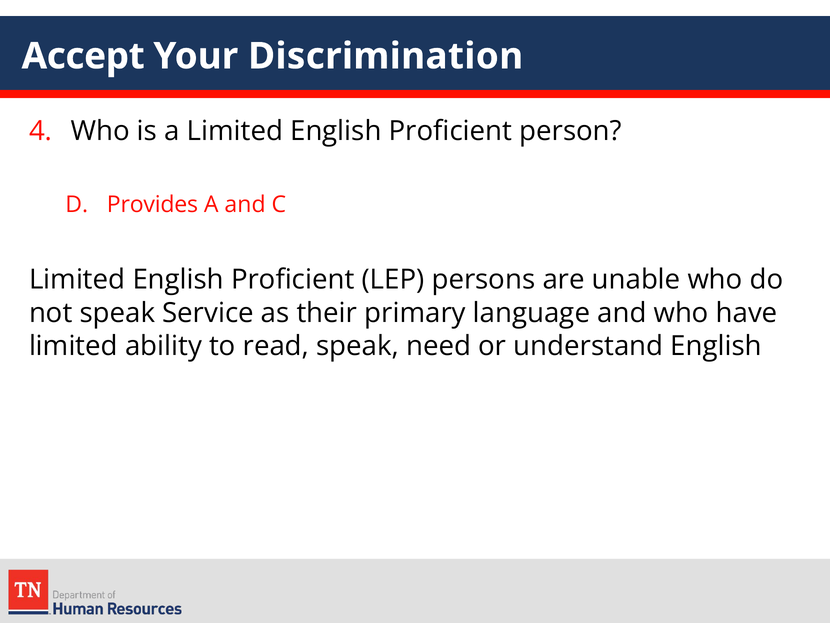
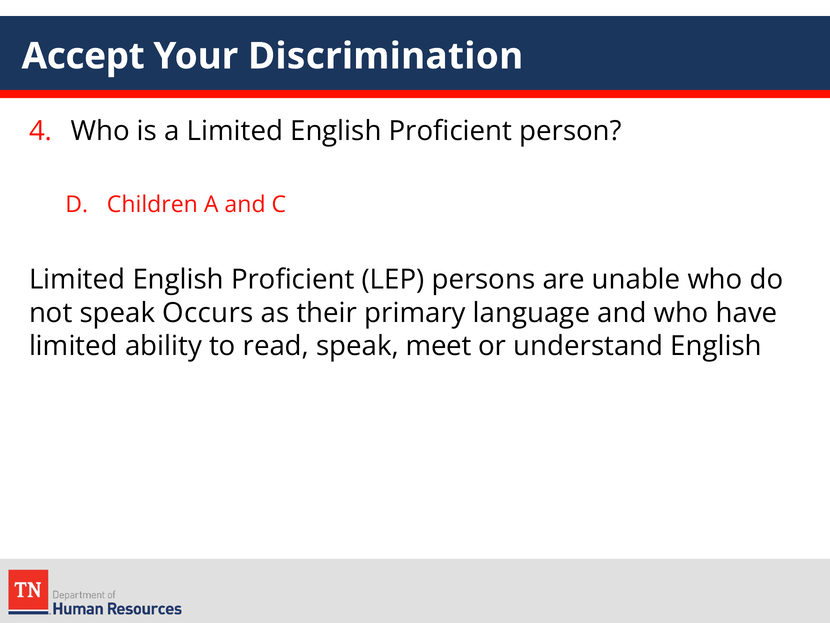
Provides: Provides -> Children
Service: Service -> Occurs
need: need -> meet
